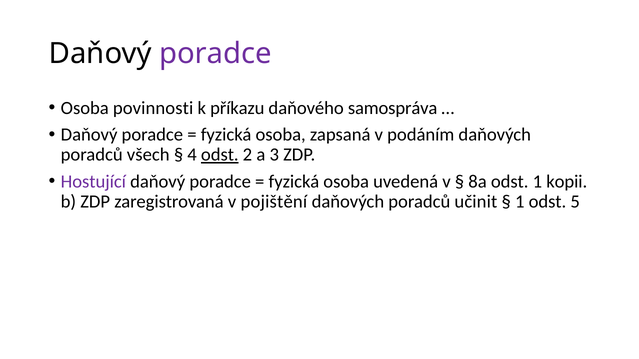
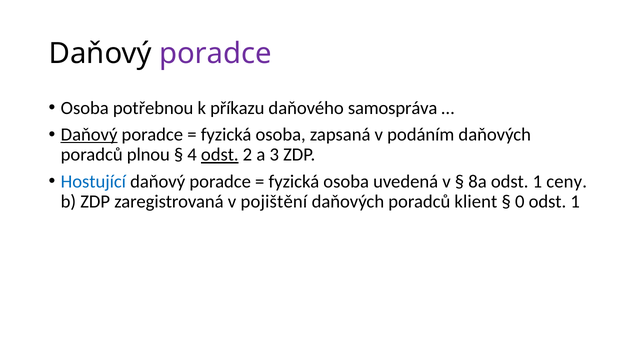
povinnosti: povinnosti -> potřebnou
Daňový at (89, 135) underline: none -> present
všech: všech -> plnou
Hostující colour: purple -> blue
kopii: kopii -> ceny
učinit: učinit -> klient
1 at (520, 202): 1 -> 0
5 at (575, 202): 5 -> 1
